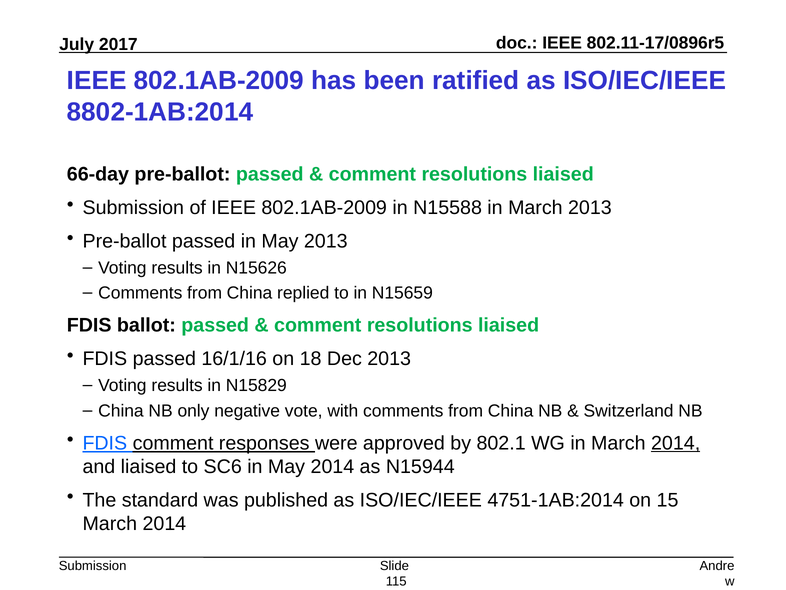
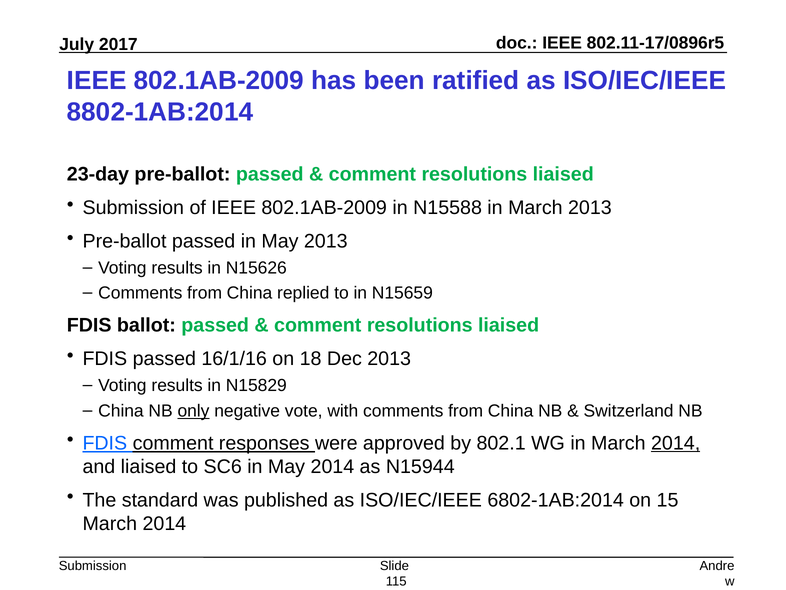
66-day: 66-day -> 23-day
only underline: none -> present
4751-1AB:2014: 4751-1AB:2014 -> 6802-1AB:2014
